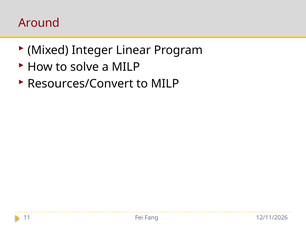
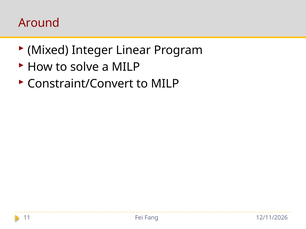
Resources/Convert: Resources/Convert -> Constraint/Convert
